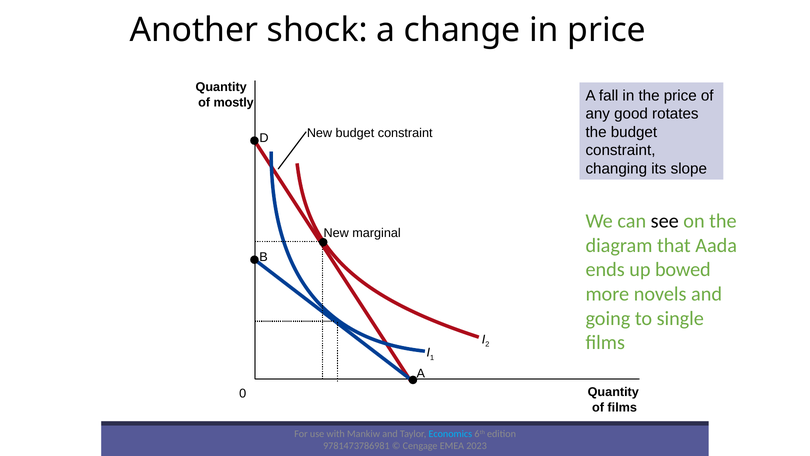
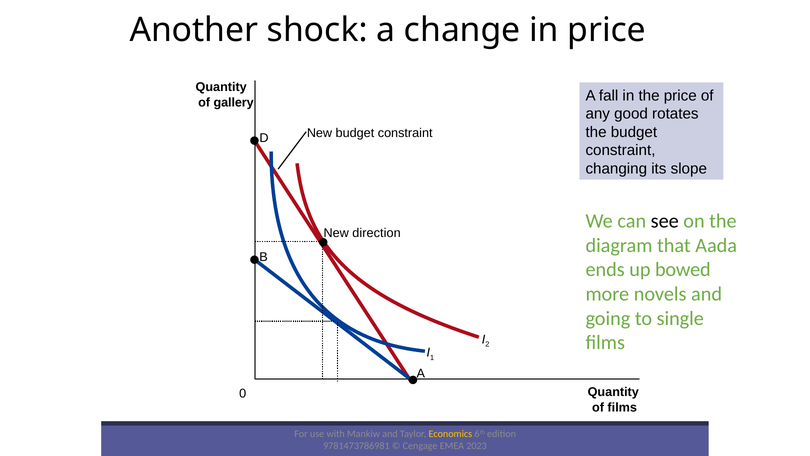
mostly: mostly -> gallery
marginal: marginal -> direction
Economics colour: light blue -> yellow
